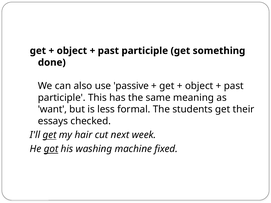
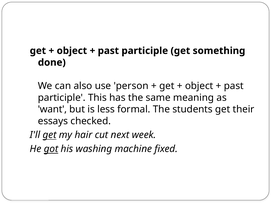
passive: passive -> person
